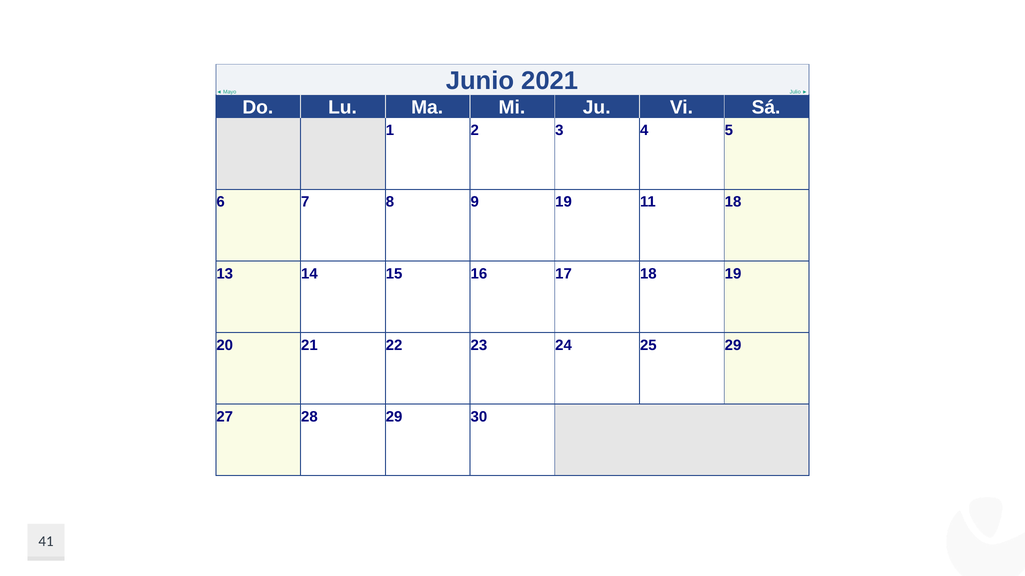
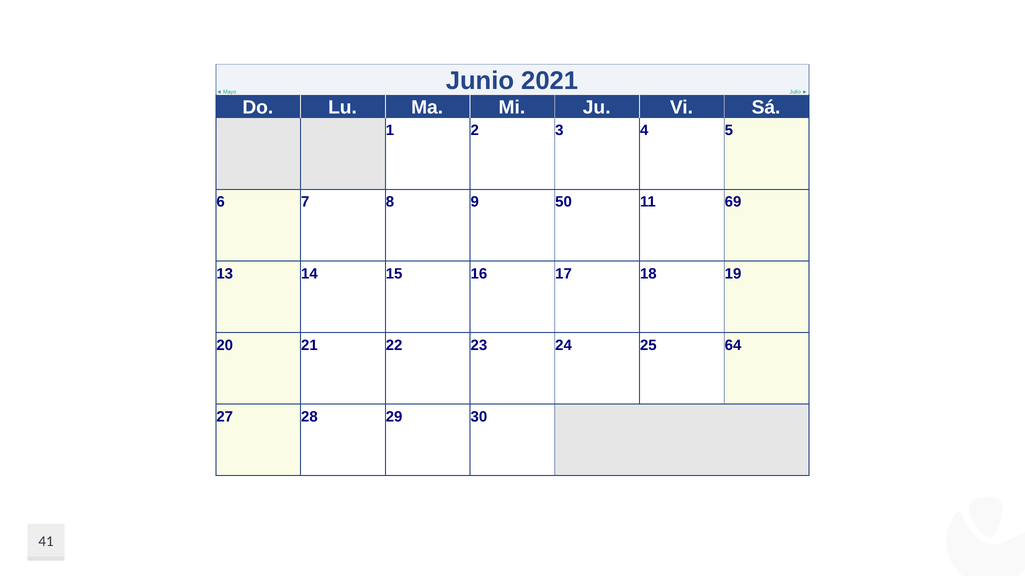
9 19: 19 -> 50
11 18: 18 -> 69
25 29: 29 -> 64
